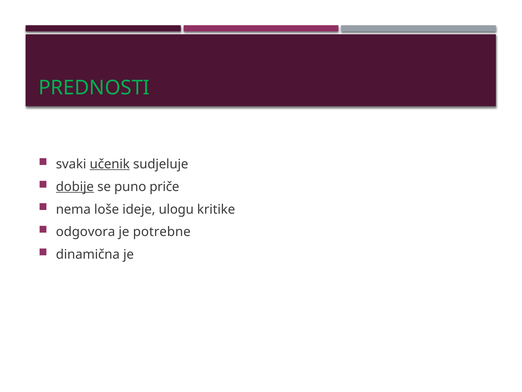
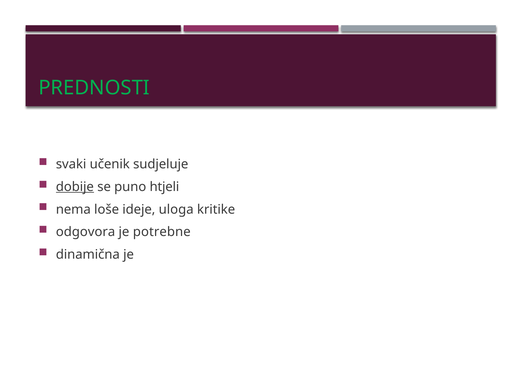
učenik underline: present -> none
priče: priče -> htjeli
ulogu: ulogu -> uloga
